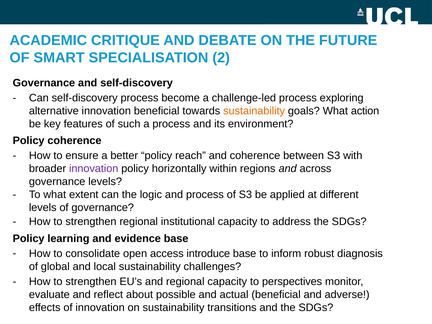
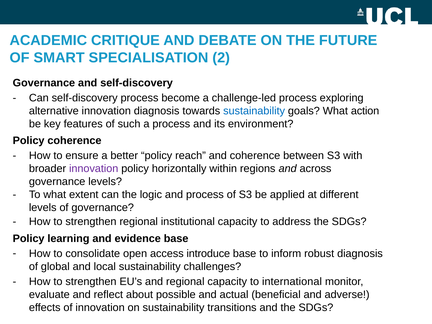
innovation beneficial: beneficial -> diagnosis
sustainability at (254, 111) colour: orange -> blue
perspectives: perspectives -> international
